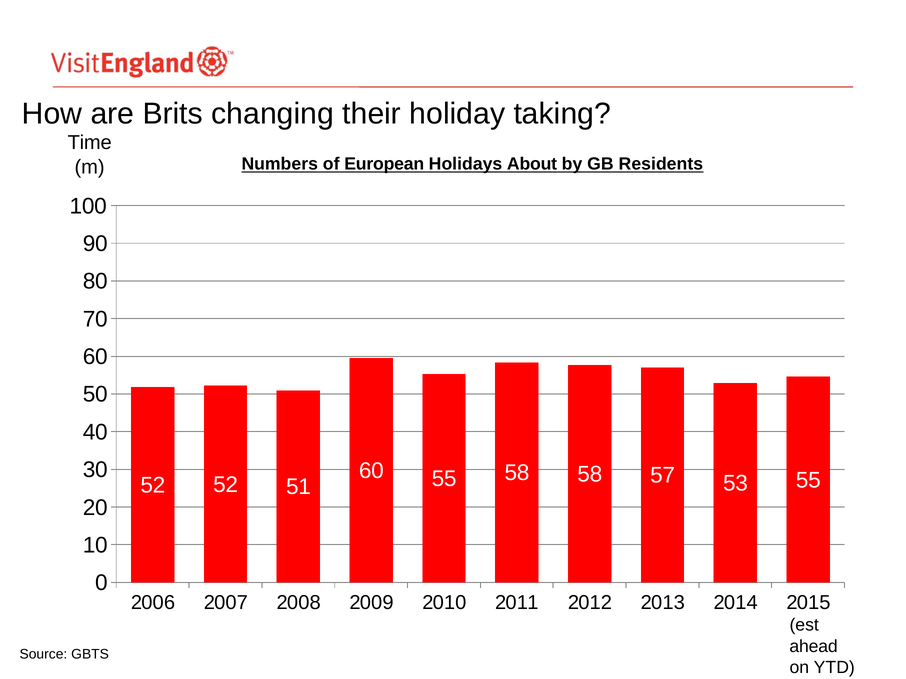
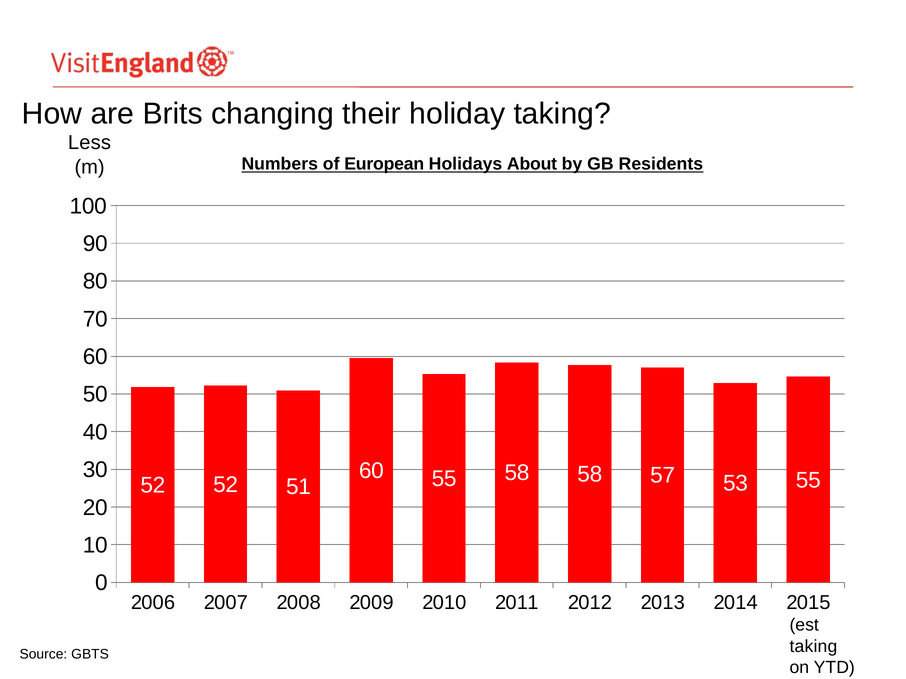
Time: Time -> Less
ahead at (814, 647): ahead -> taking
